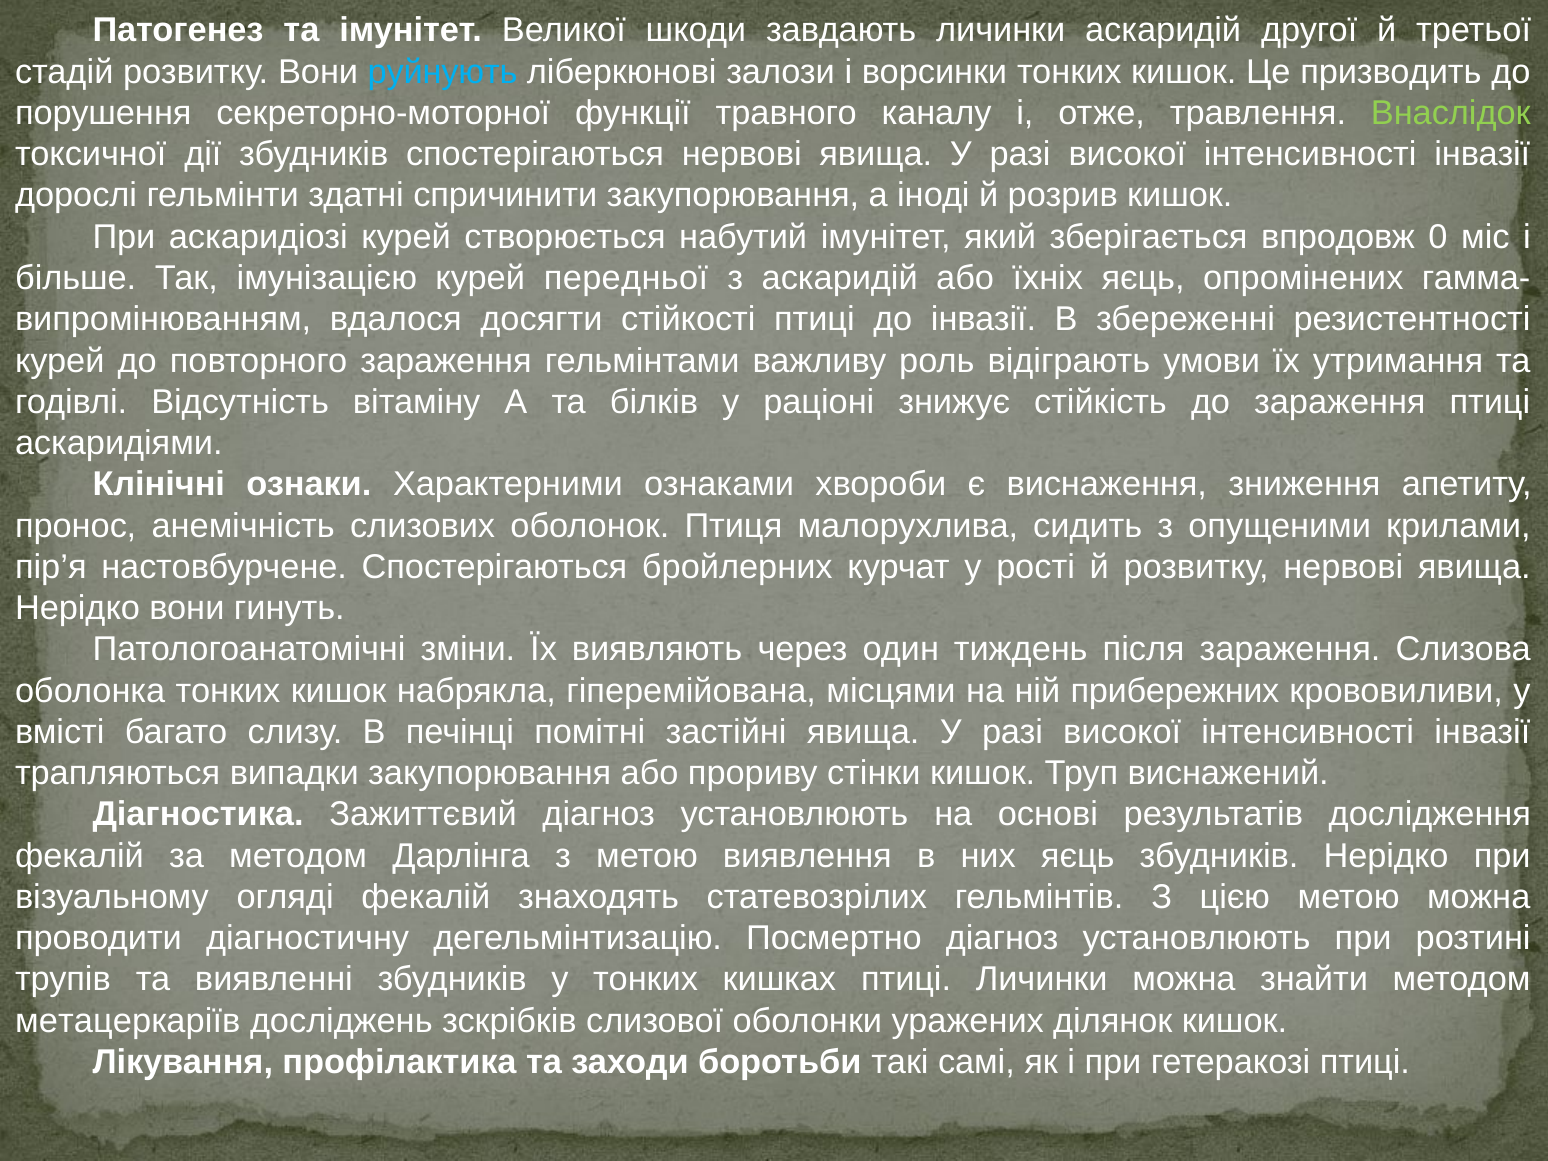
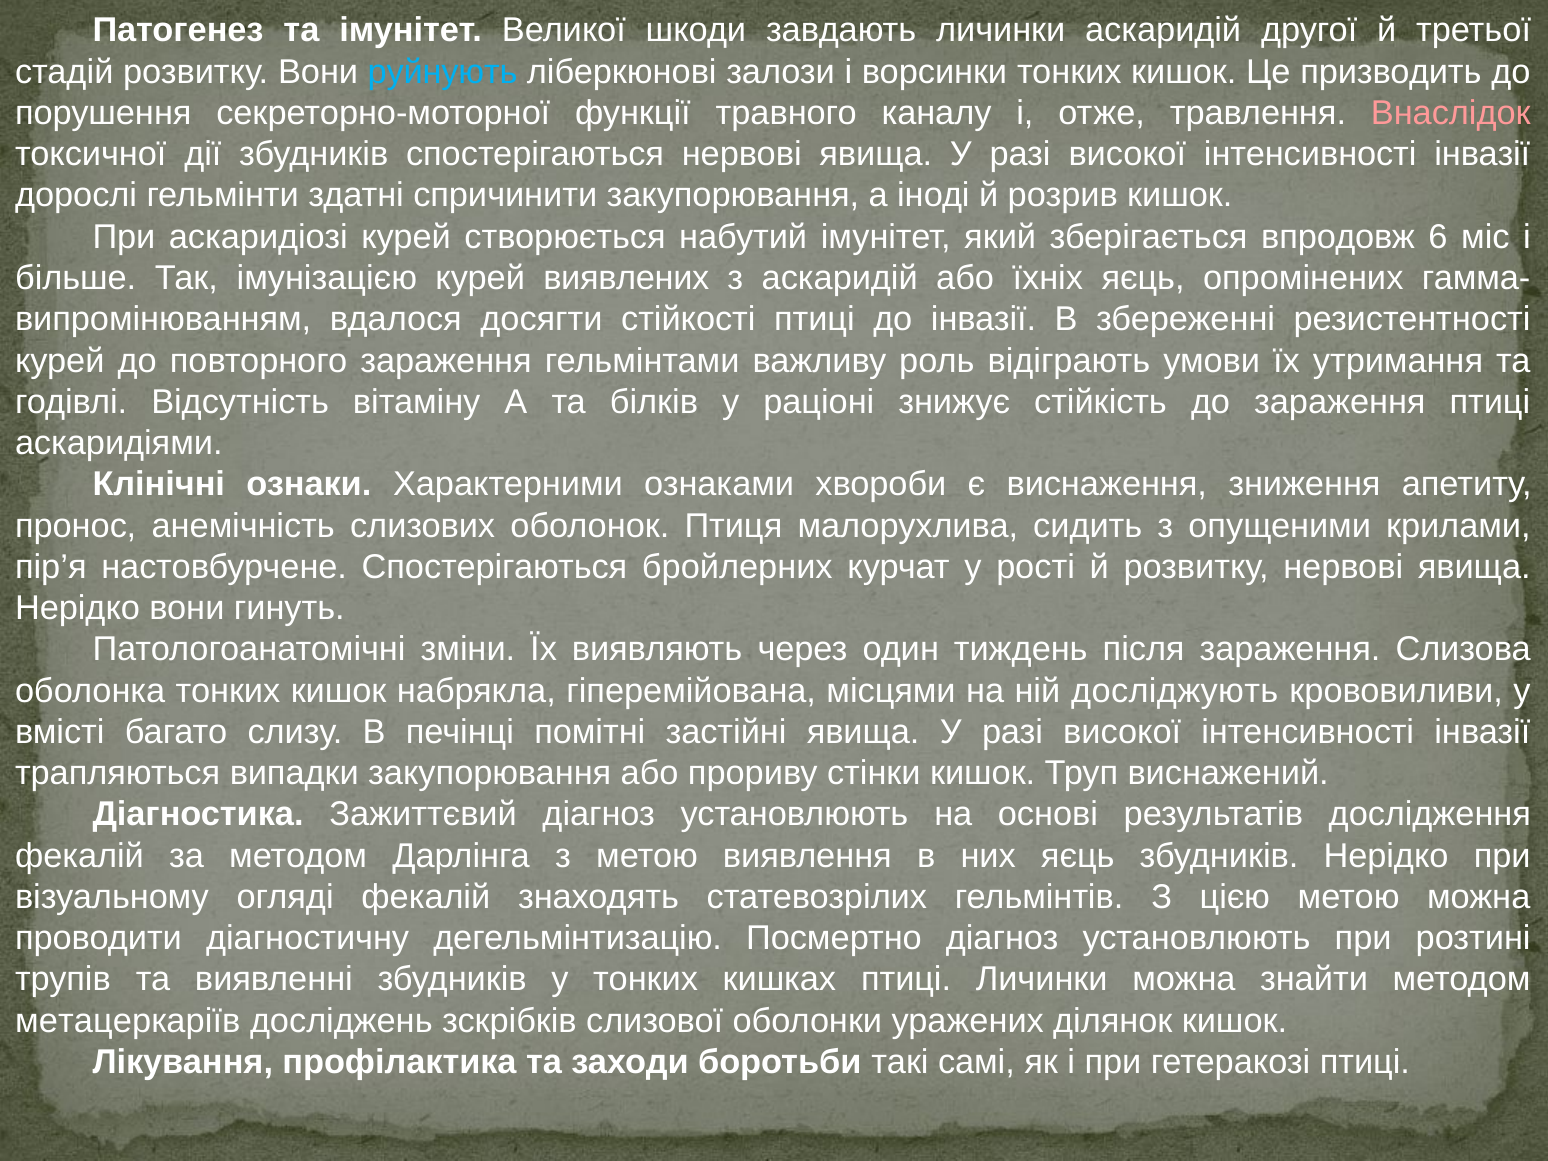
Внаслідок colour: light green -> pink
0: 0 -> 6
передньої: передньої -> виявлених
прибережних: прибережних -> досліджують
